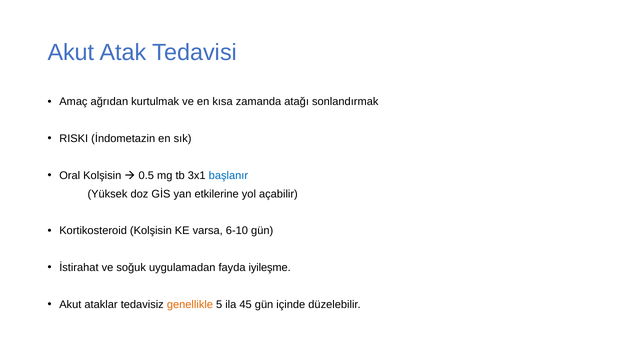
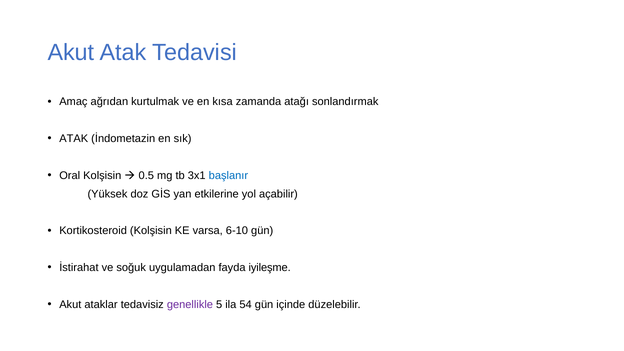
RISKI at (74, 139): RISKI -> ATAK
genellikle colour: orange -> purple
45: 45 -> 54
